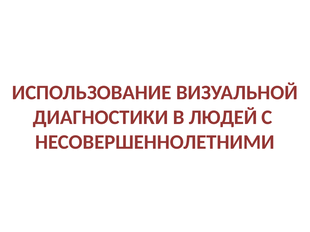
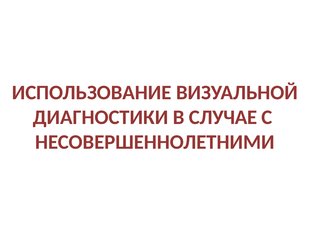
ЛЮДЕЙ: ЛЮДЕЙ -> СЛУЧАЕ
